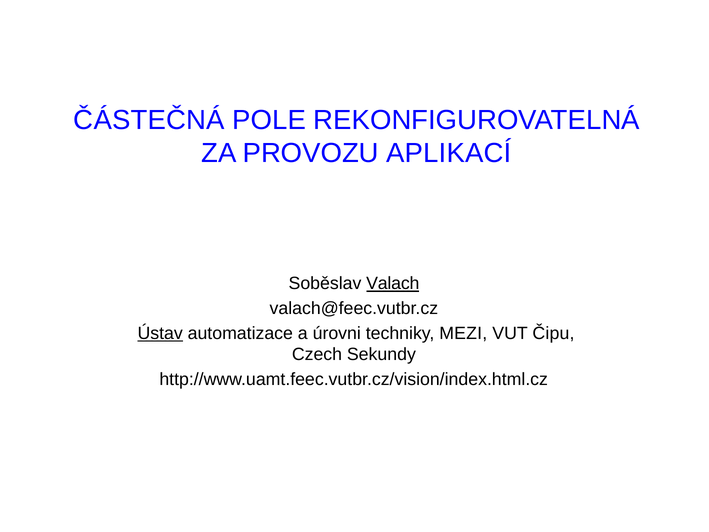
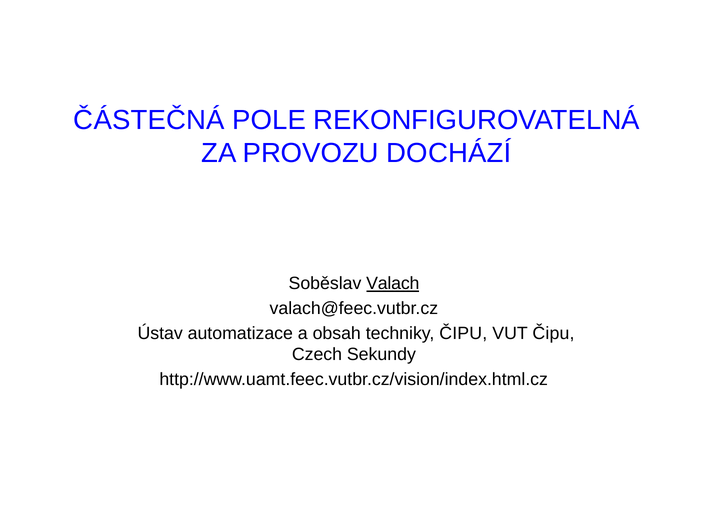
APLIKACÍ: APLIKACÍ -> DOCHÁZÍ
Ústav underline: present -> none
úrovni: úrovni -> obsah
techniky MEZI: MEZI -> ČIPU
